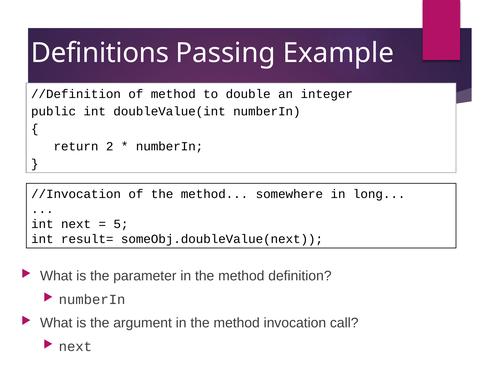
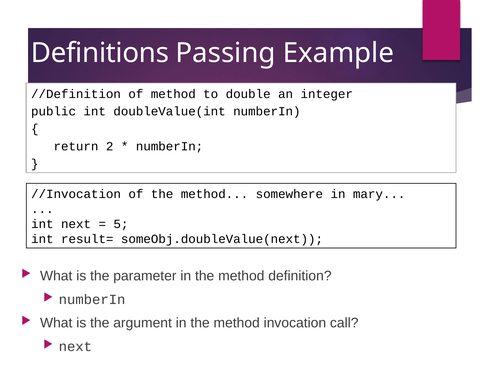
long: long -> mary
